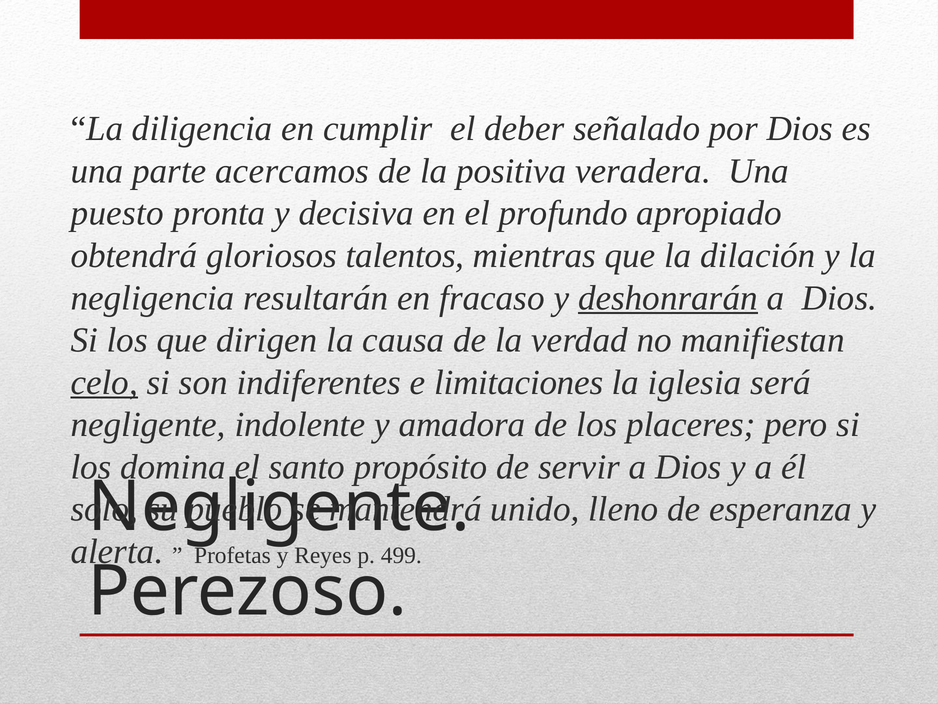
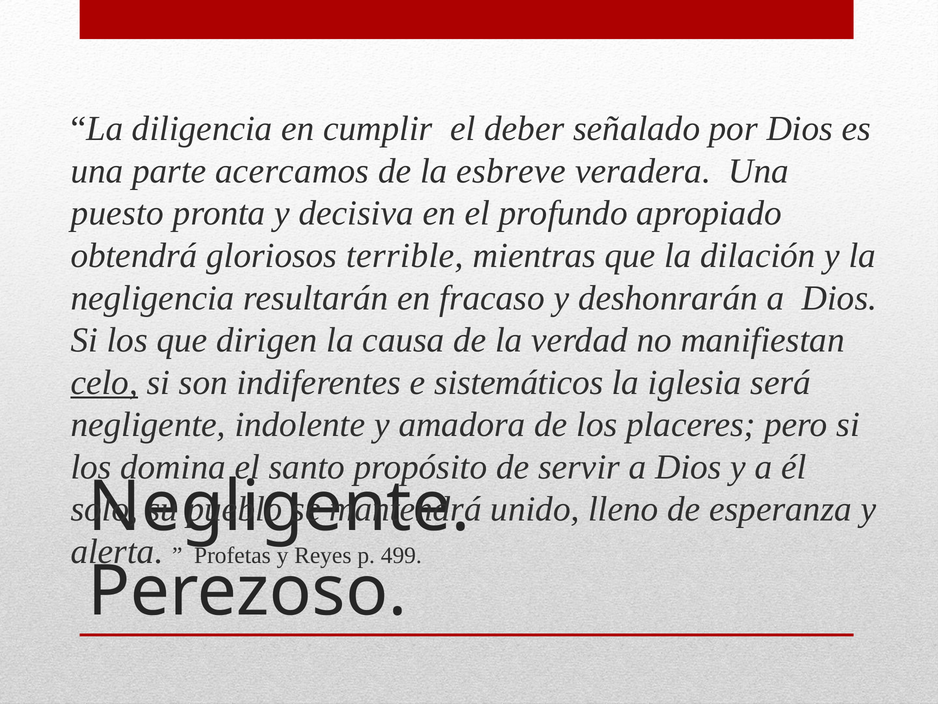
positiva: positiva -> esbreve
talentos: talentos -> terrible
deshonrarán underline: present -> none
limitaciones: limitaciones -> sistemáticos
